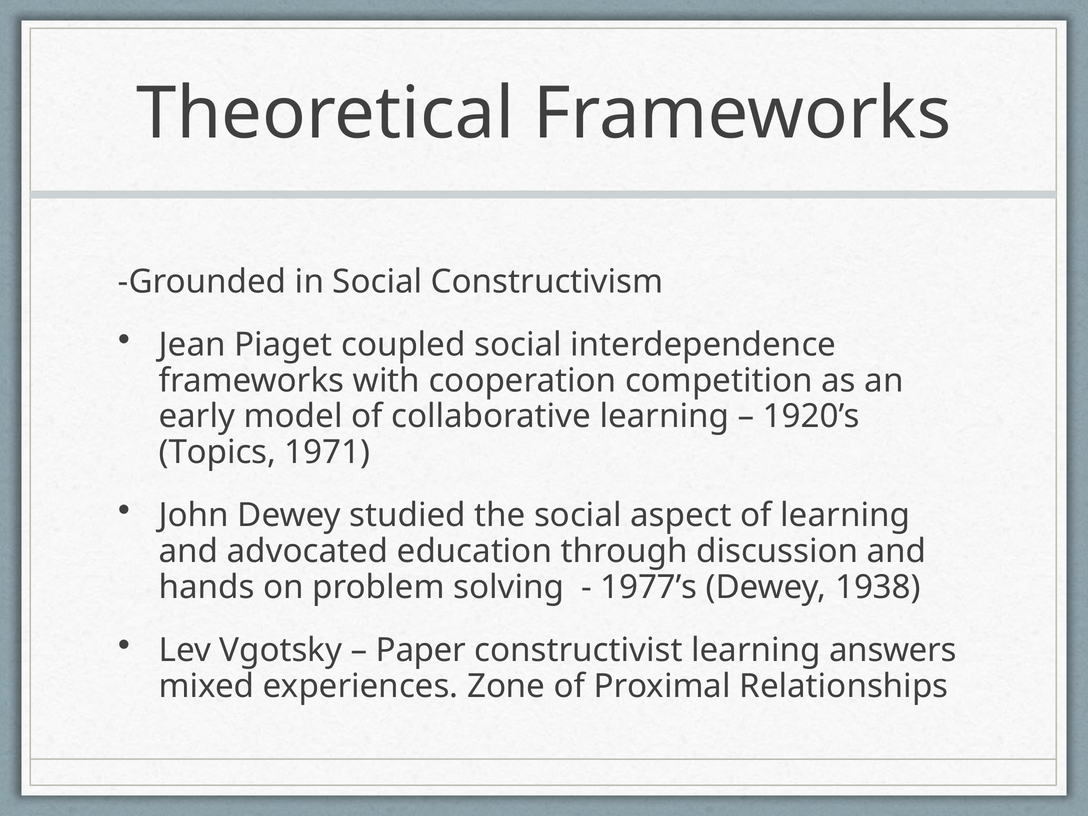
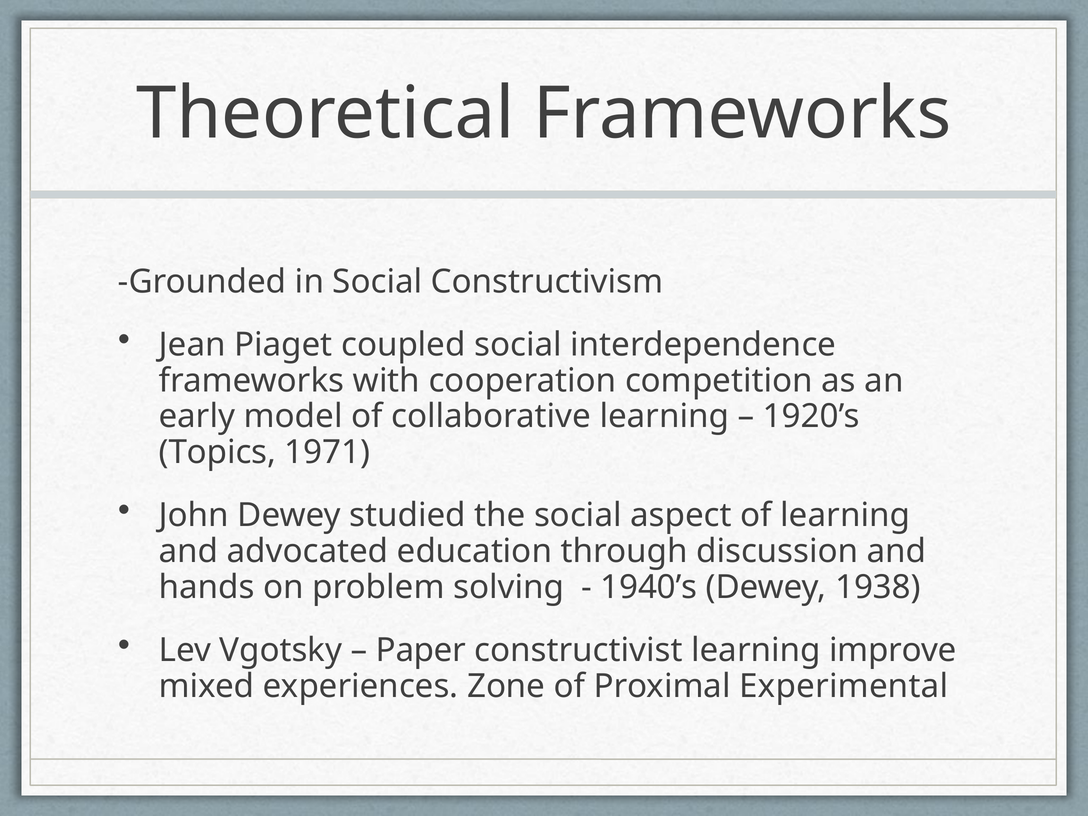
1977’s: 1977’s -> 1940’s
answers: answers -> improve
Relationships: Relationships -> Experimental
